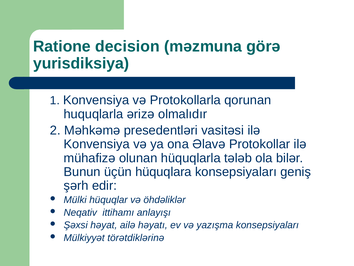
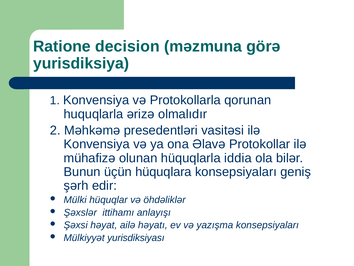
tələb: tələb -> iddia
Neqativ: Neqativ -> Şəxslər
törətdiklərinə: törətdiklərinə -> yurisdiksiyası
